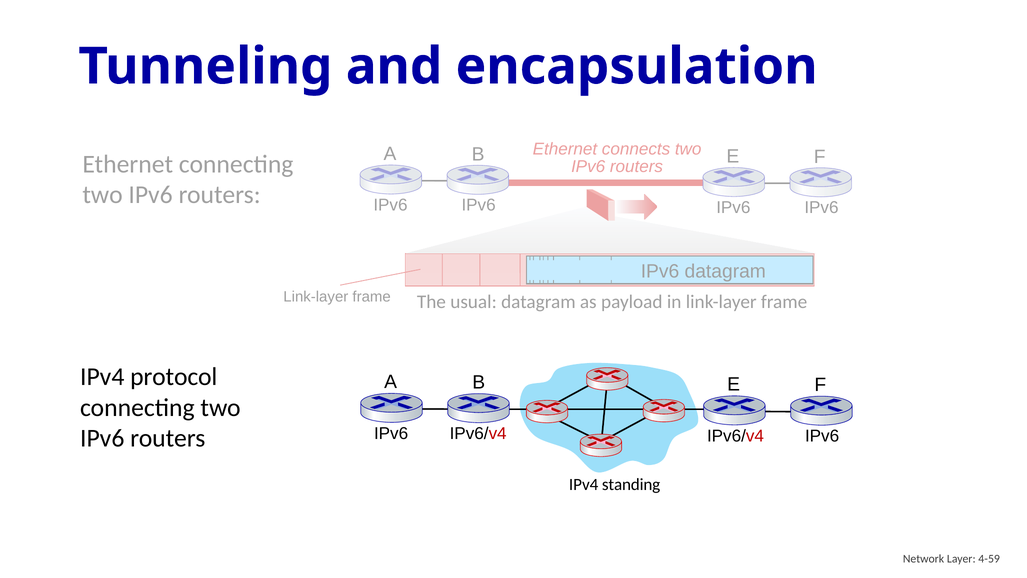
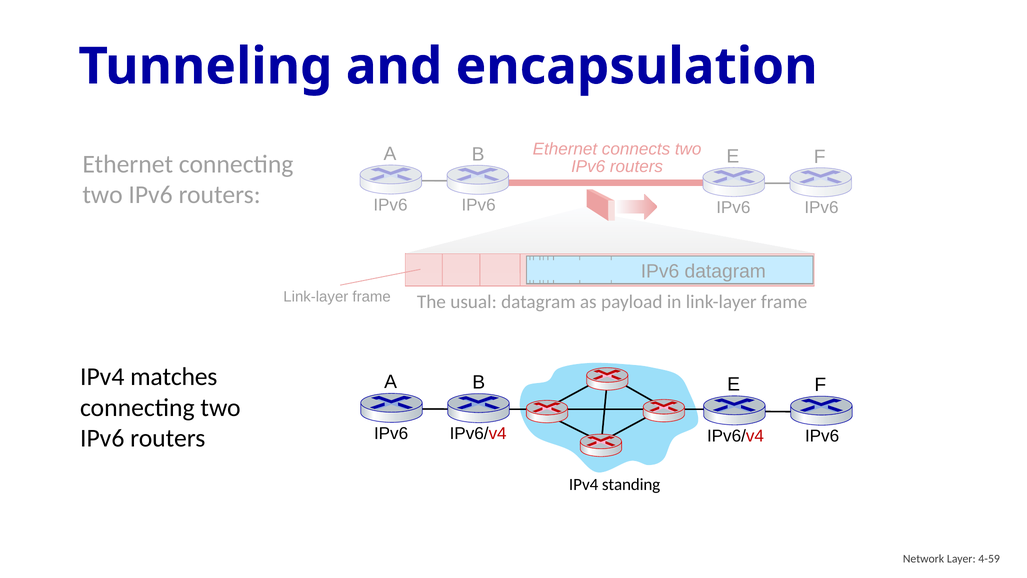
protocol: protocol -> matches
